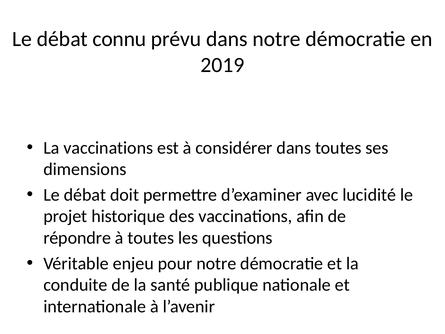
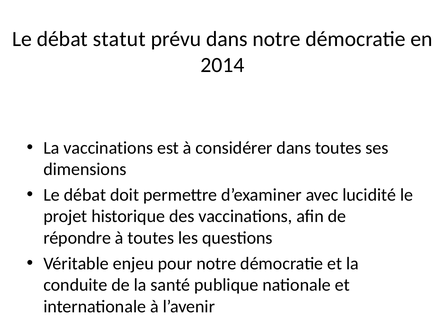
connu: connu -> statut
2019: 2019 -> 2014
